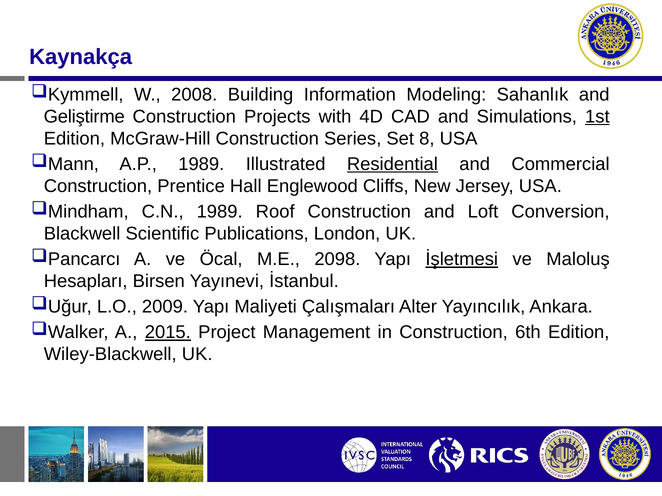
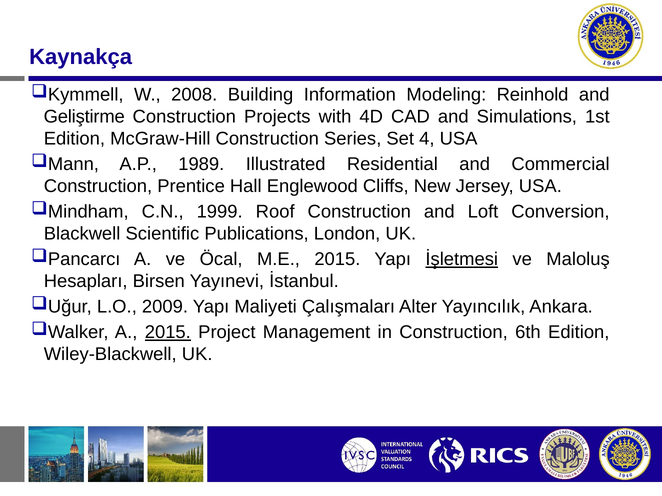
Sahanlık: Sahanlık -> Reinhold
1st underline: present -> none
8: 8 -> 4
Residential underline: present -> none
C.N 1989: 1989 -> 1999
M.E 2098: 2098 -> 2015
